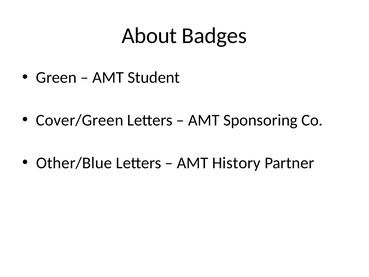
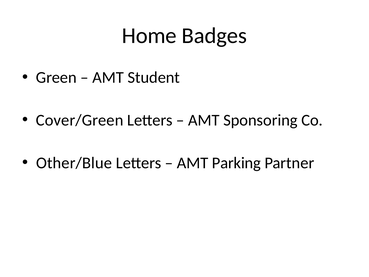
About: About -> Home
History: History -> Parking
